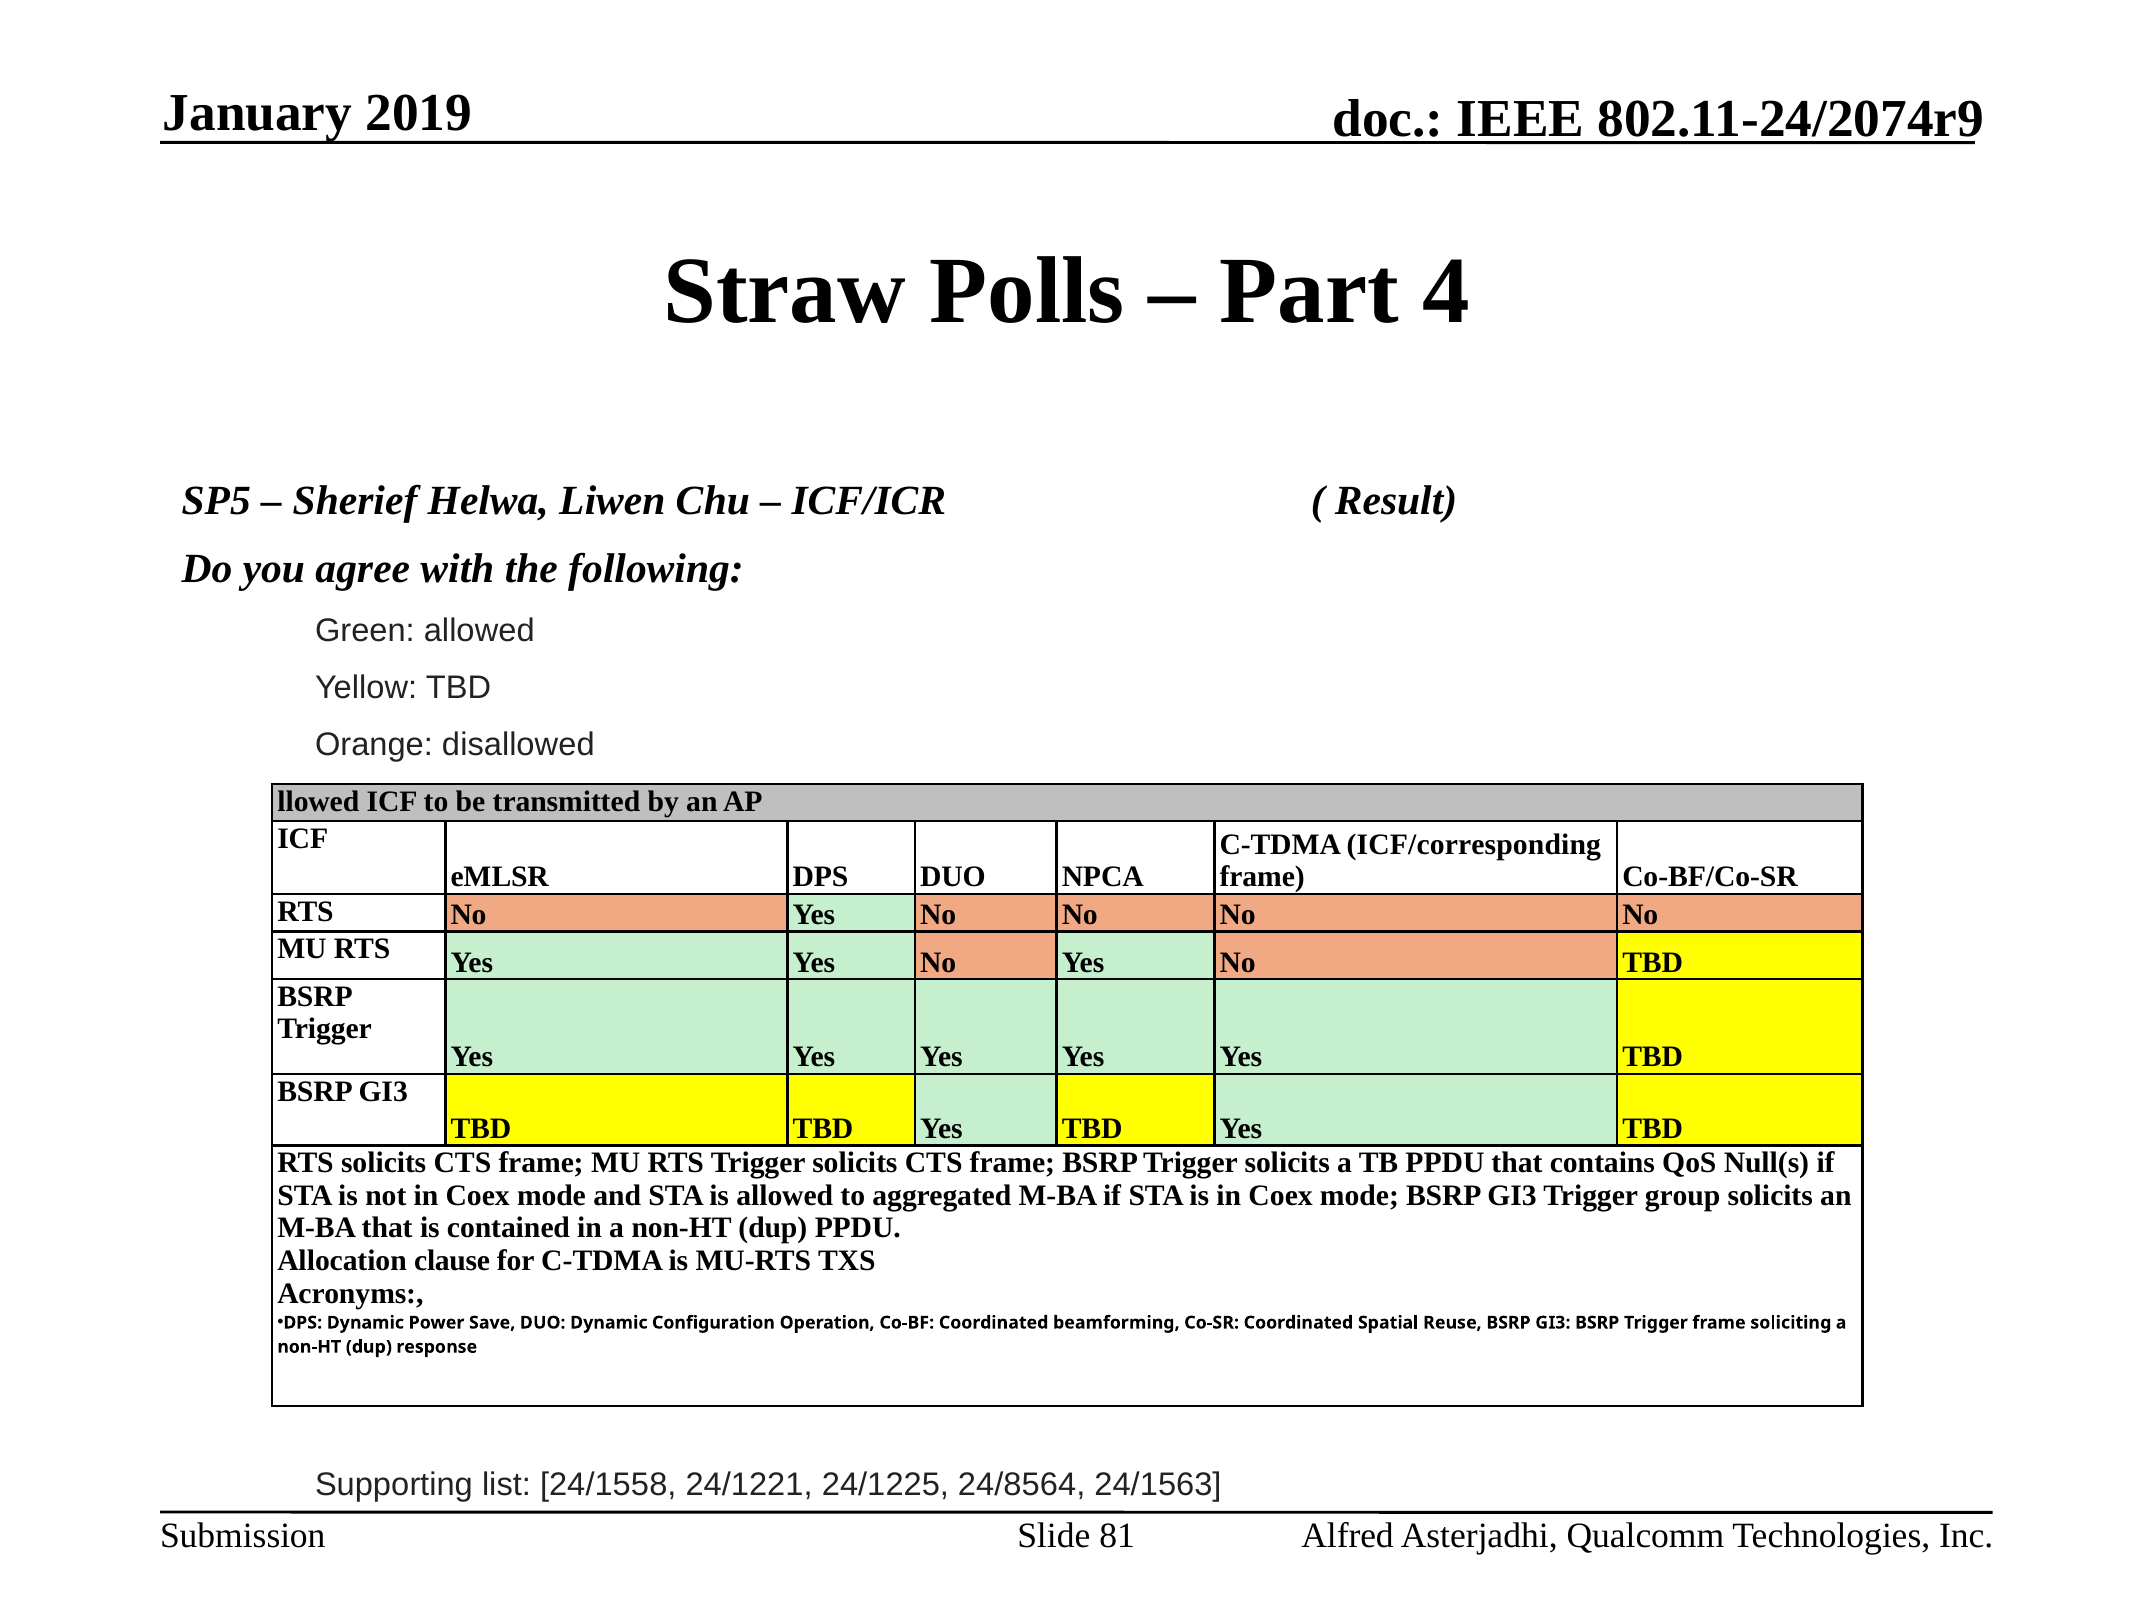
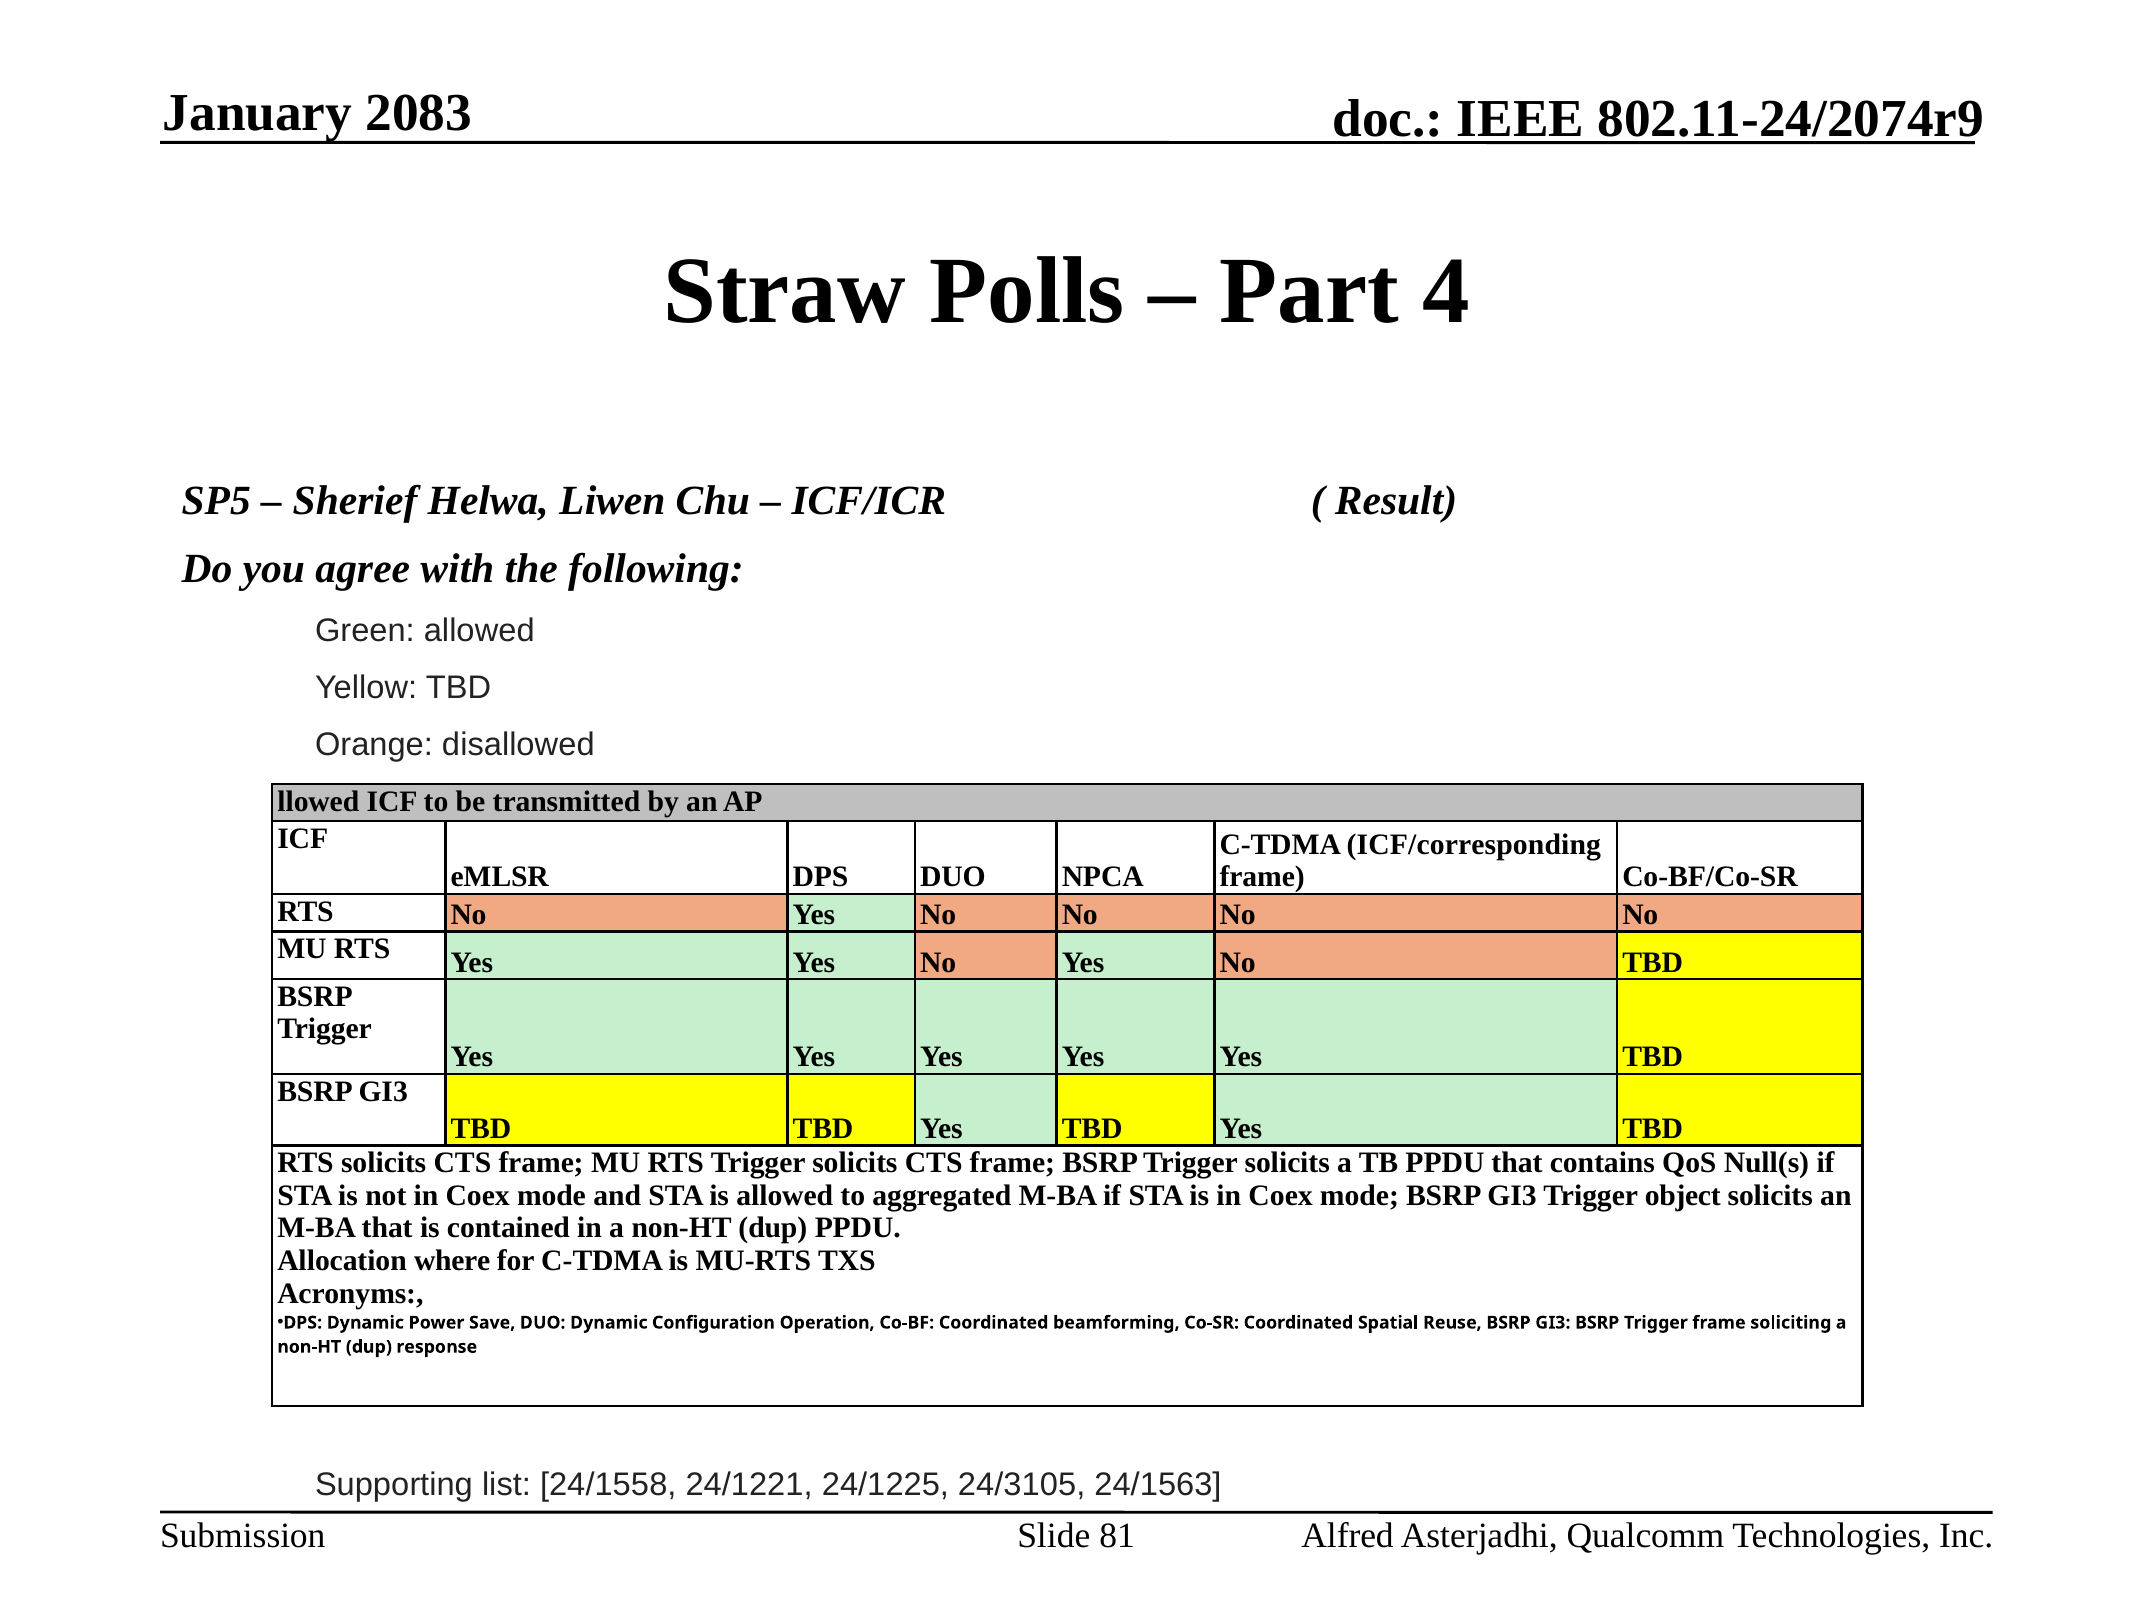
2019: 2019 -> 2083
group: group -> object
clause: clause -> where
24/8564: 24/8564 -> 24/3105
